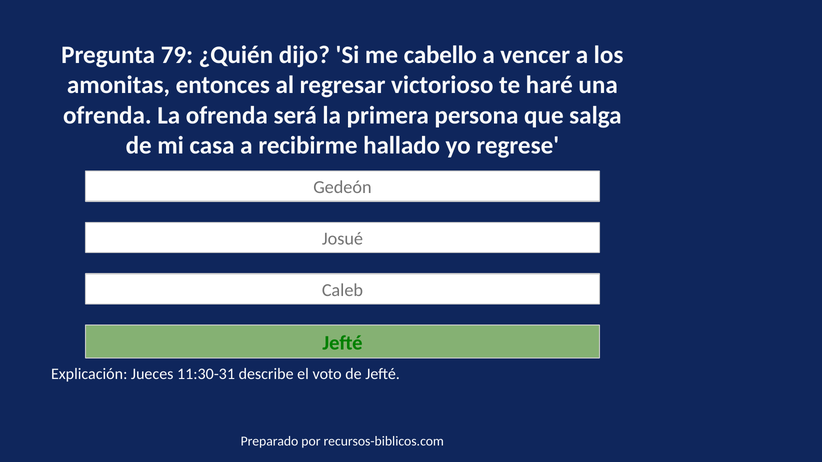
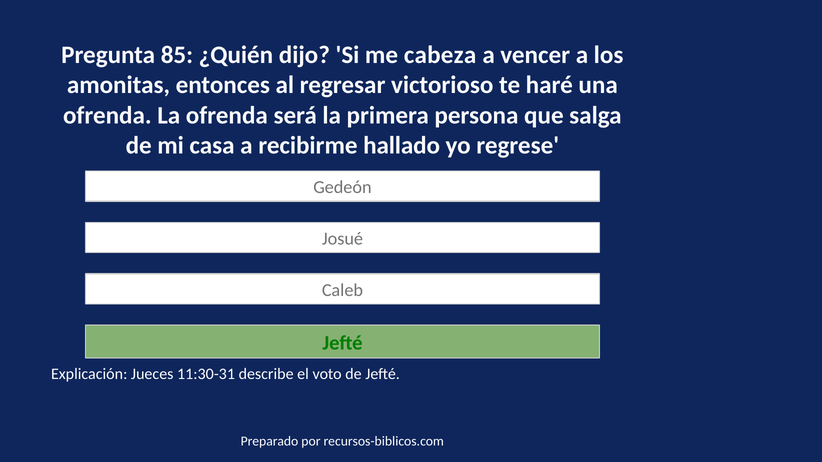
79: 79 -> 85
cabello: cabello -> cabeza
